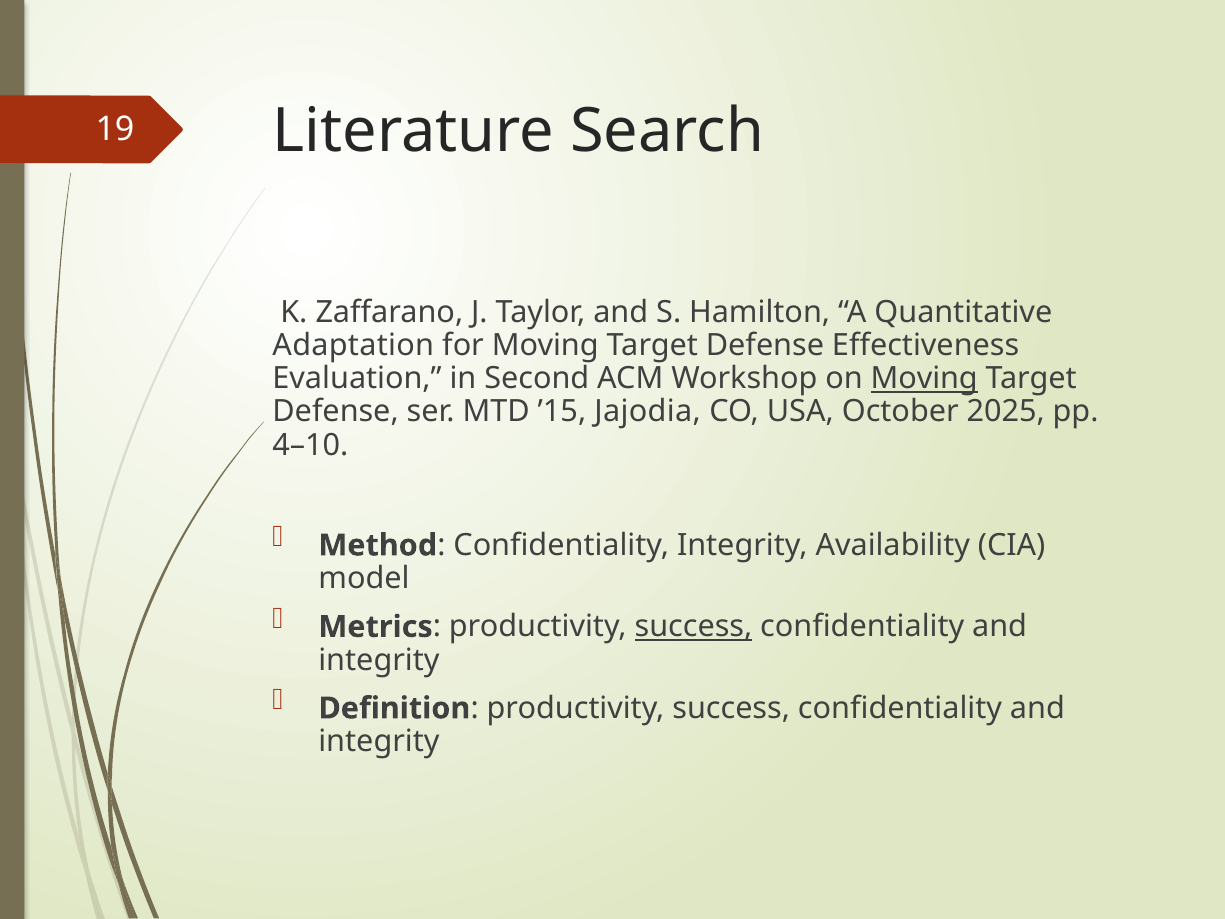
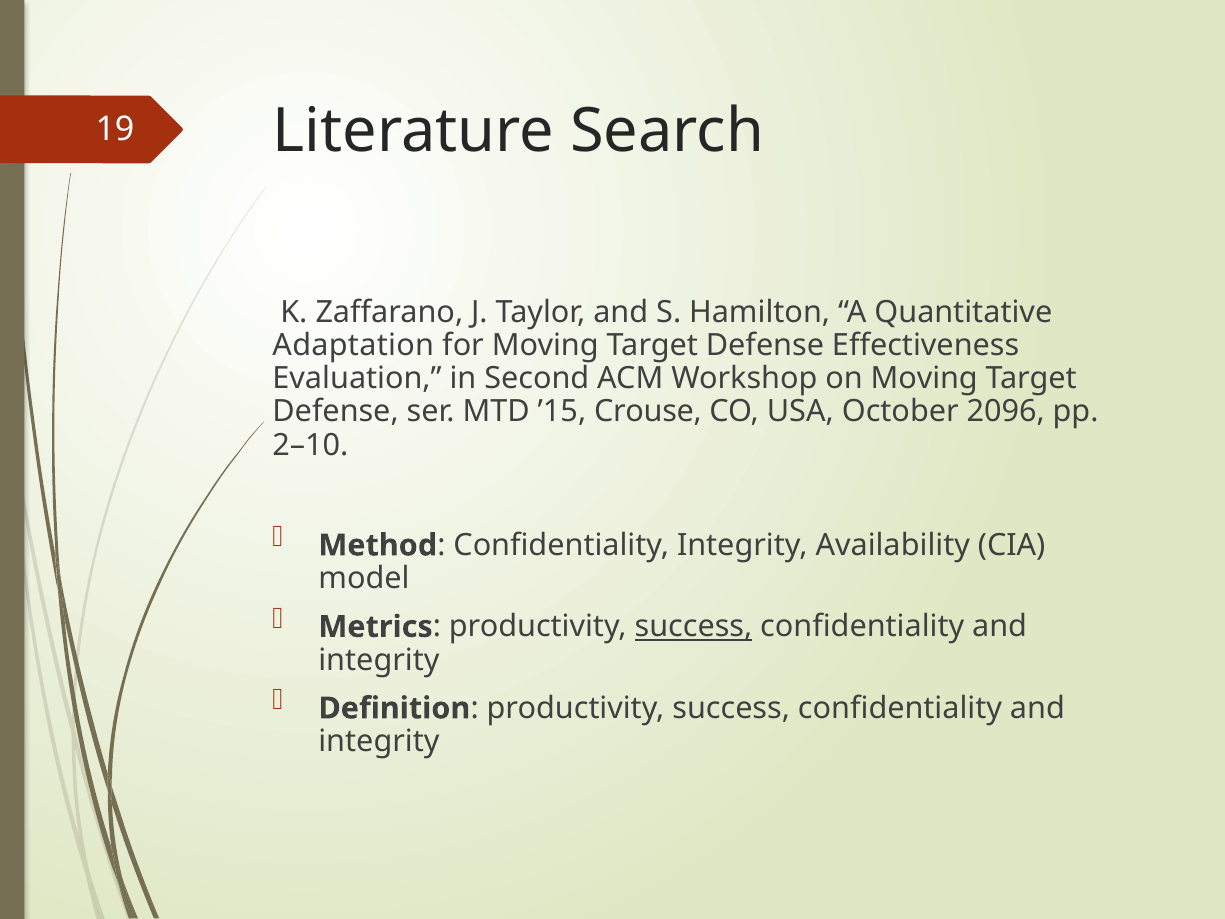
Moving at (924, 379) underline: present -> none
Jajodia: Jajodia -> Crouse
2025: 2025 -> 2096
4–10: 4–10 -> 2–10
